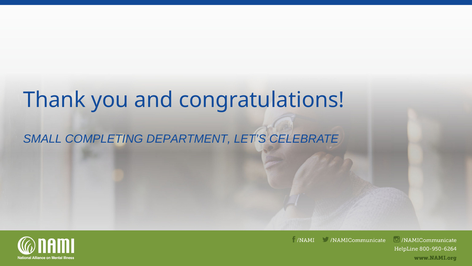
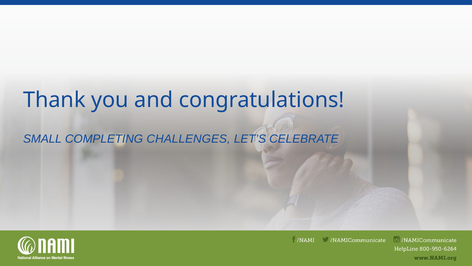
DEPARTMENT: DEPARTMENT -> CHALLENGES
